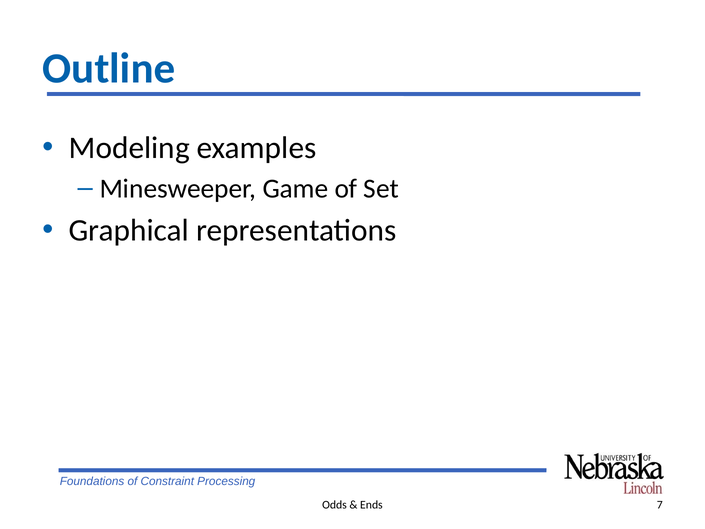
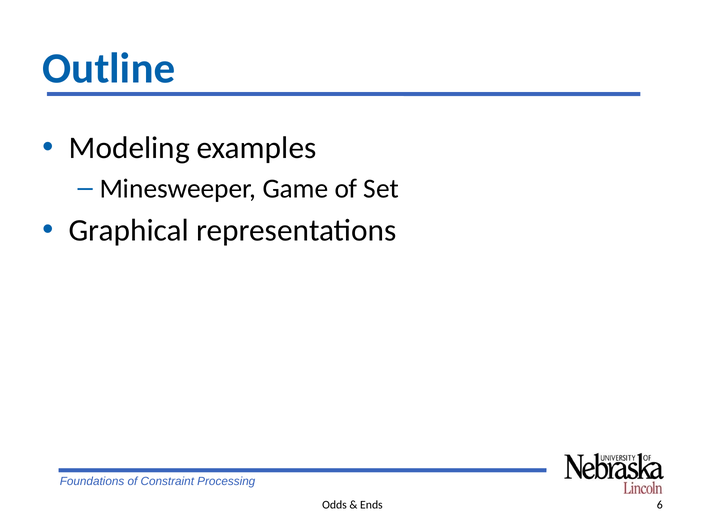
7: 7 -> 6
